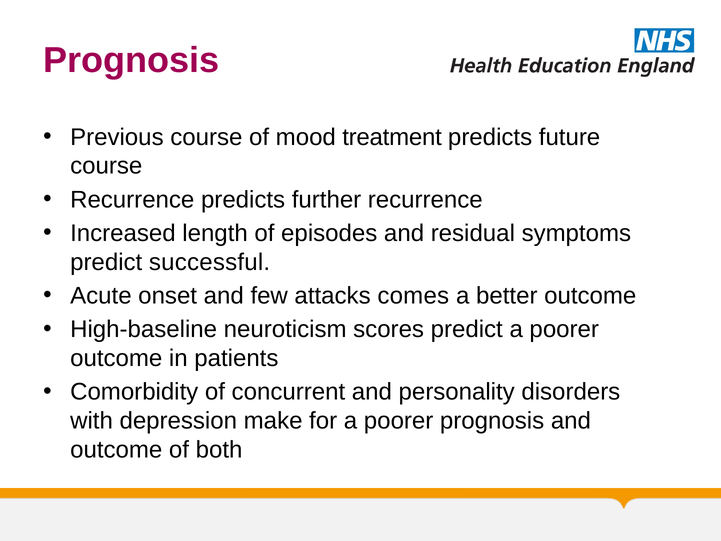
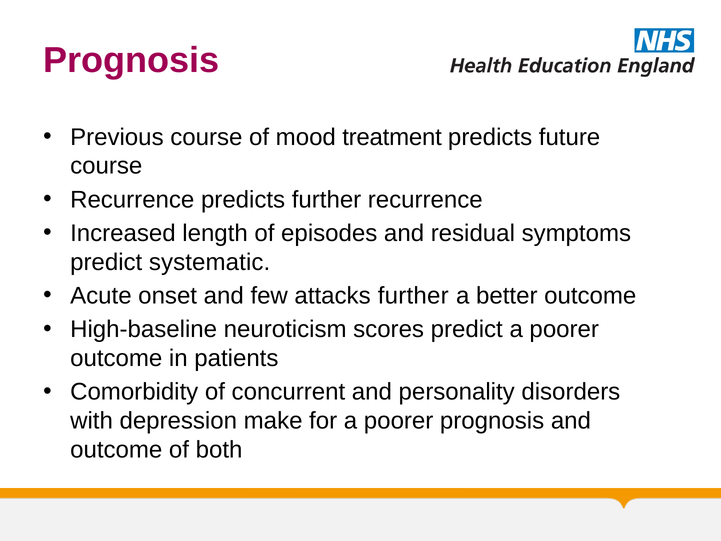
successful: successful -> systematic
attacks comes: comes -> further
